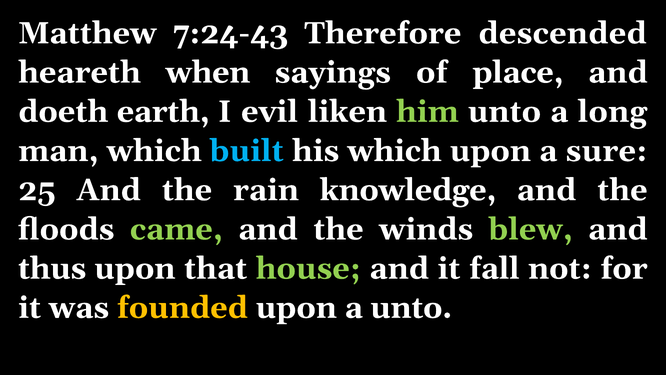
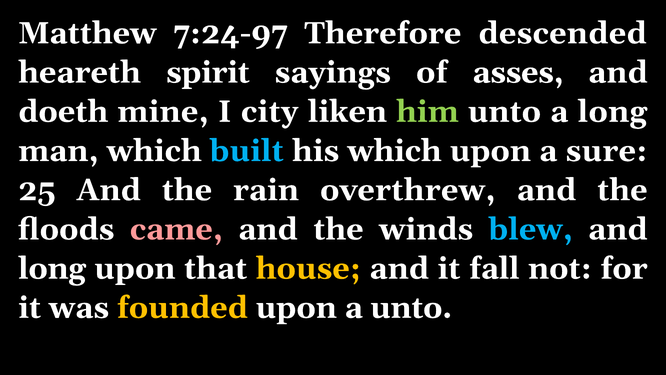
7:24-43: 7:24-43 -> 7:24-97
when: when -> spirit
place: place -> asses
earth: earth -> mine
evil: evil -> city
knowledge: knowledge -> overthrew
came colour: light green -> pink
blew colour: light green -> light blue
thus at (52, 268): thus -> long
house colour: light green -> yellow
